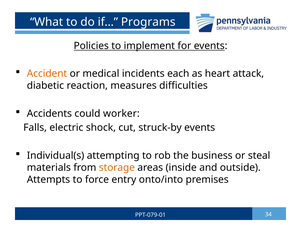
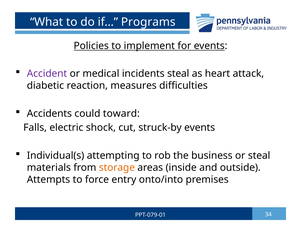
Accident colour: orange -> purple
incidents each: each -> steal
worker: worker -> toward
